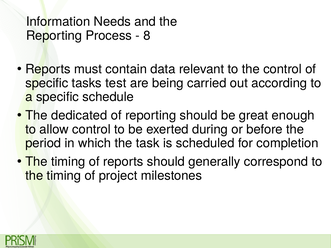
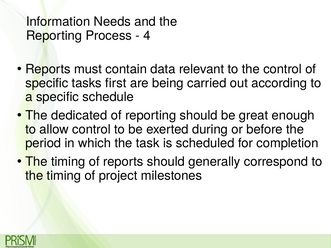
8: 8 -> 4
test: test -> first
